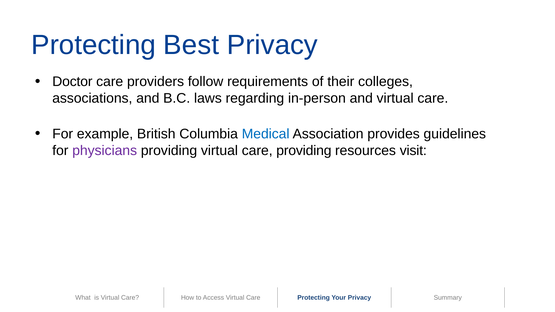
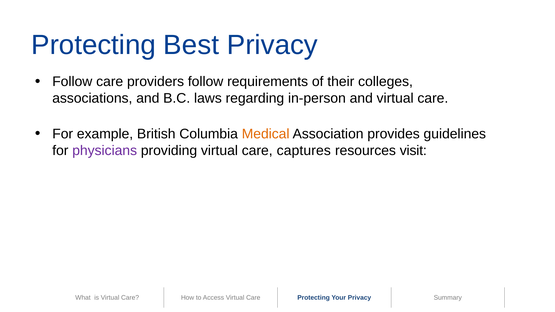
Doctor at (72, 82): Doctor -> Follow
Medical colour: blue -> orange
care providing: providing -> captures
